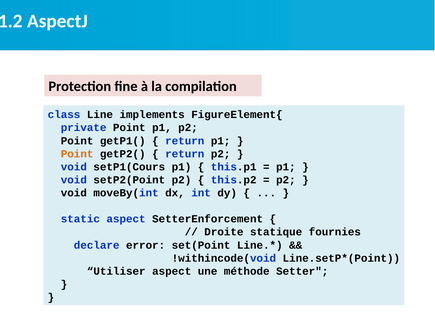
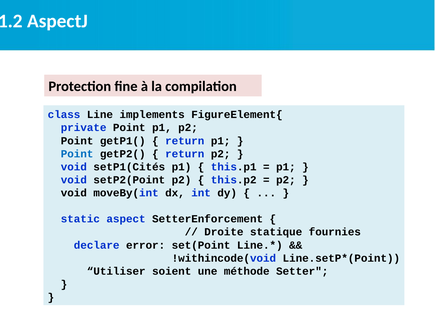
Point at (77, 154) colour: orange -> blue
setP1(Cours: setP1(Cours -> setP1(Cités
Utiliser aspect: aspect -> soient
